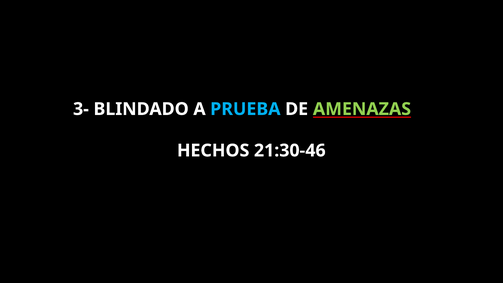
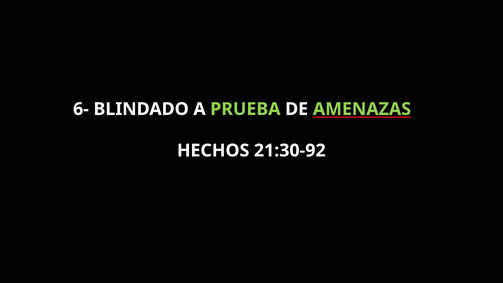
3-: 3- -> 6-
PRUEBA colour: light blue -> light green
21:30-46: 21:30-46 -> 21:30-92
